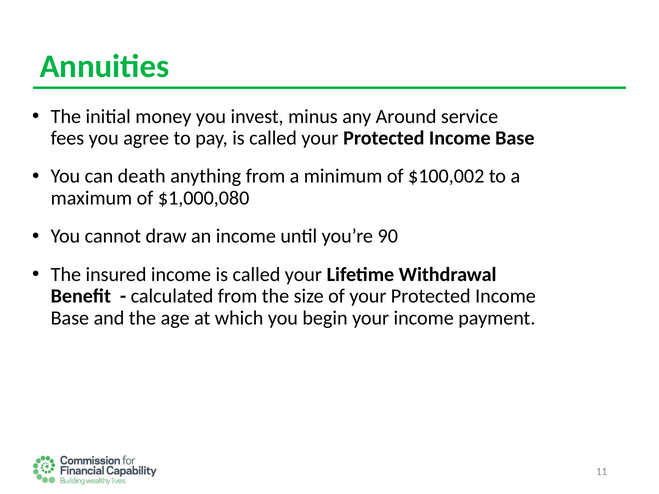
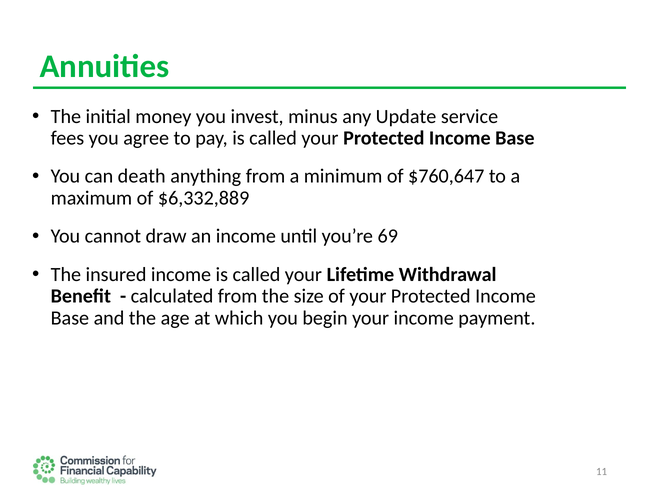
Around: Around -> Update
$100,002: $100,002 -> $760,647
$1,000,080: $1,000,080 -> $6,332,889
90: 90 -> 69
